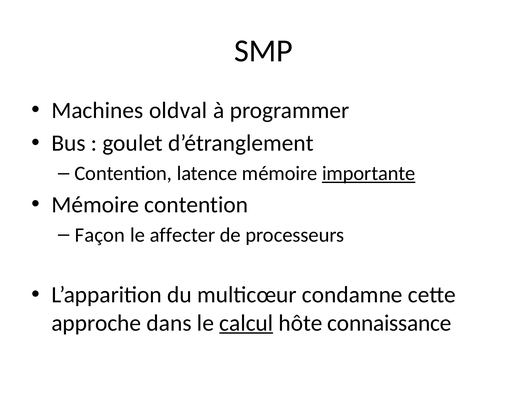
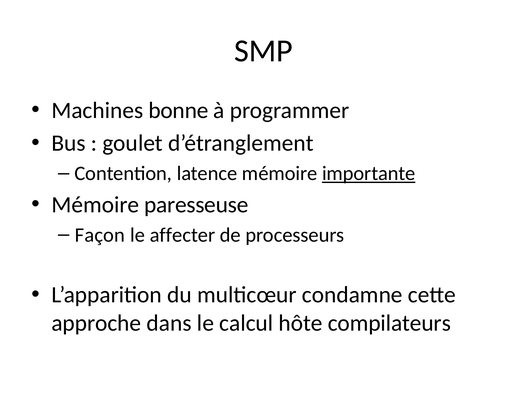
oldval: oldval -> bonne
Mémoire contention: contention -> paresseuse
calcul underline: present -> none
connaissance: connaissance -> compilateurs
